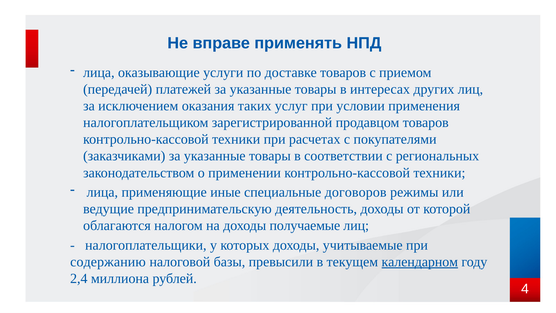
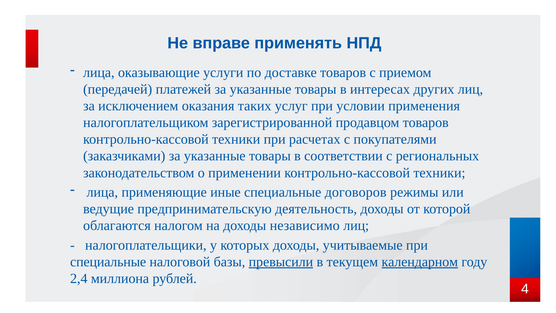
получаемые: получаемые -> независимо
содержанию at (108, 262): содержанию -> специальные
превысили underline: none -> present
